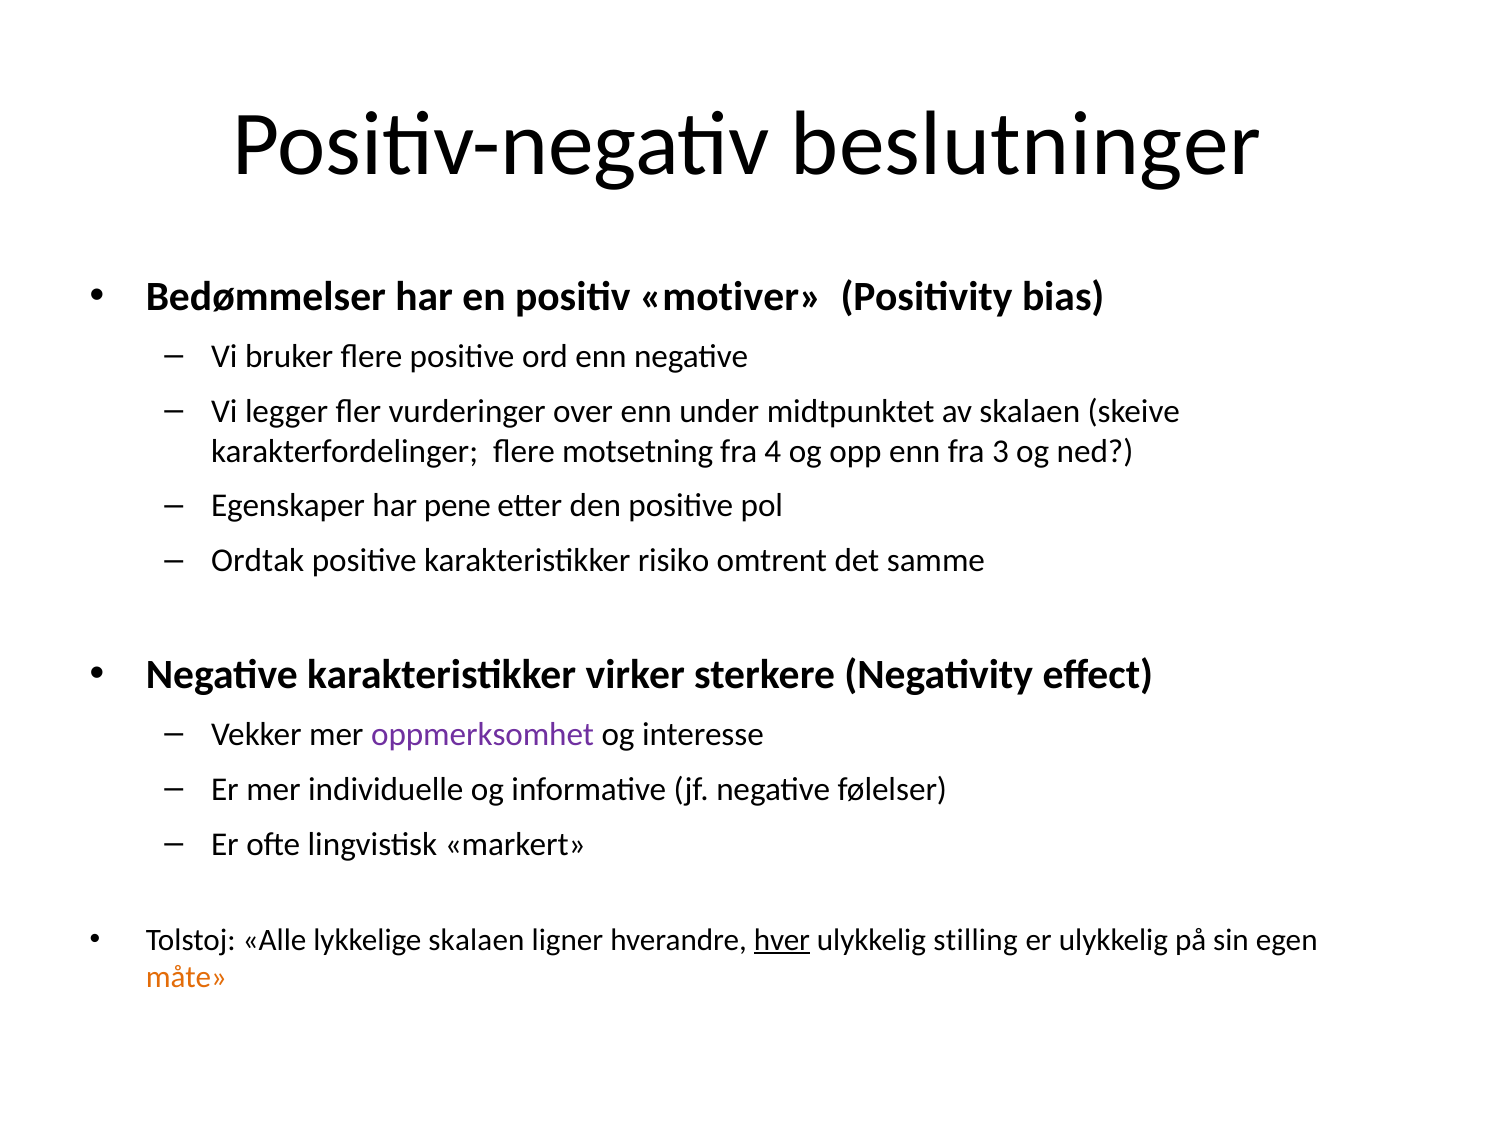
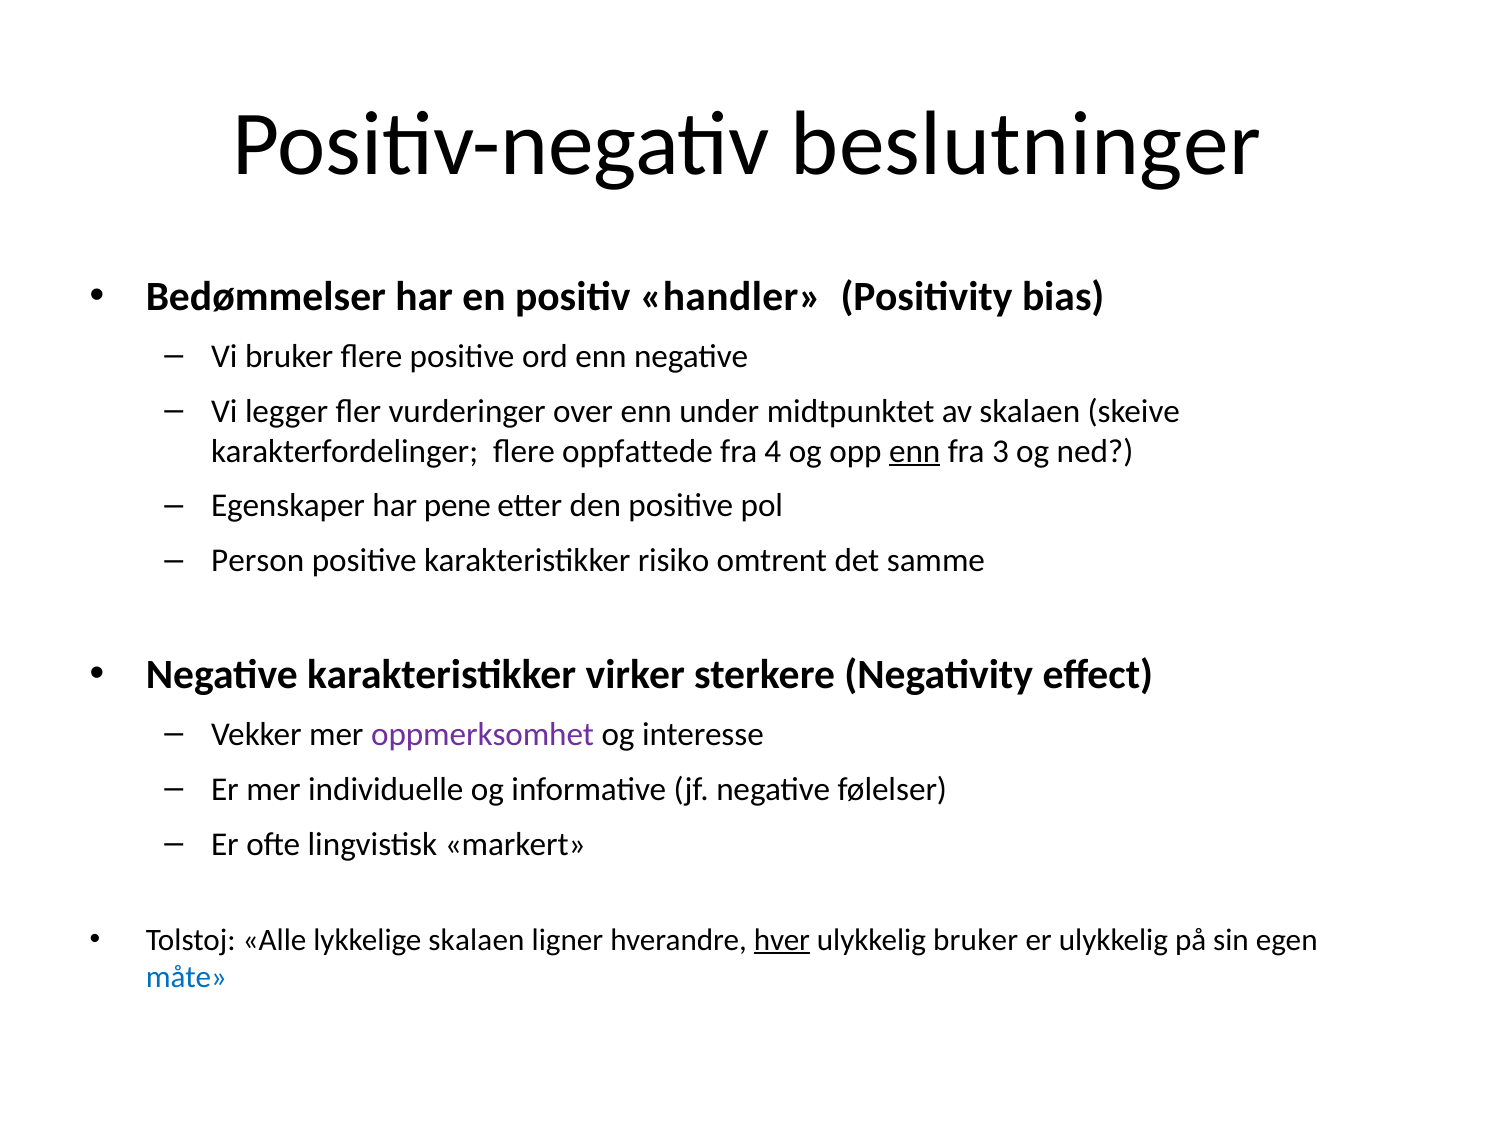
motiver: motiver -> handler
motsetning: motsetning -> oppfattede
enn at (915, 451) underline: none -> present
Ordtak: Ordtak -> Person
ulykkelig stilling: stilling -> bruker
måte colour: orange -> blue
